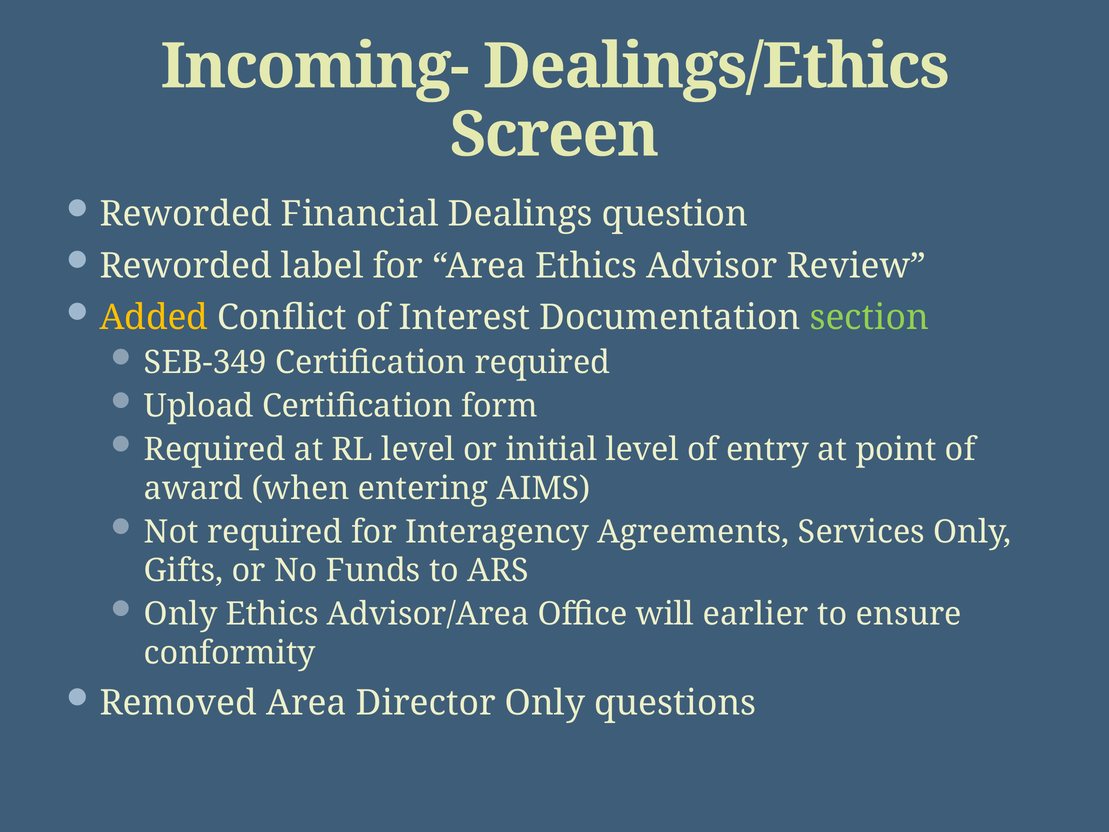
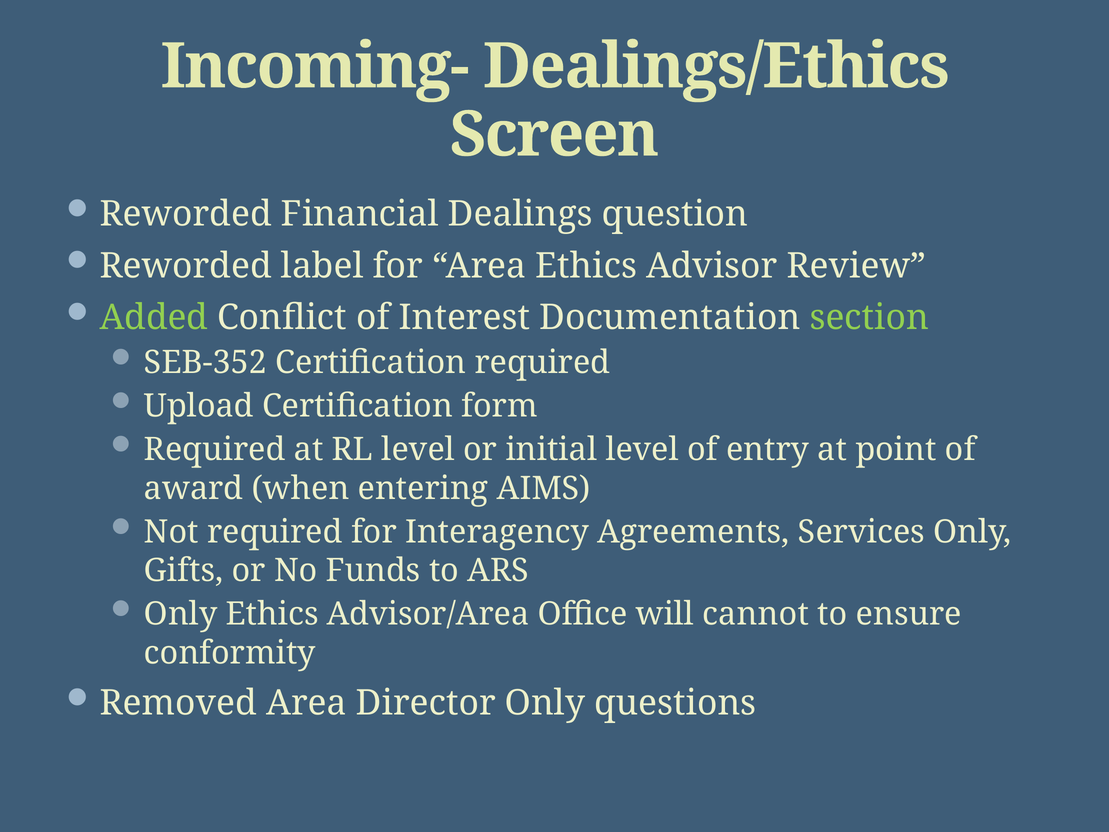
Added colour: yellow -> light green
SEB-349: SEB-349 -> SEB-352
earlier: earlier -> cannot
